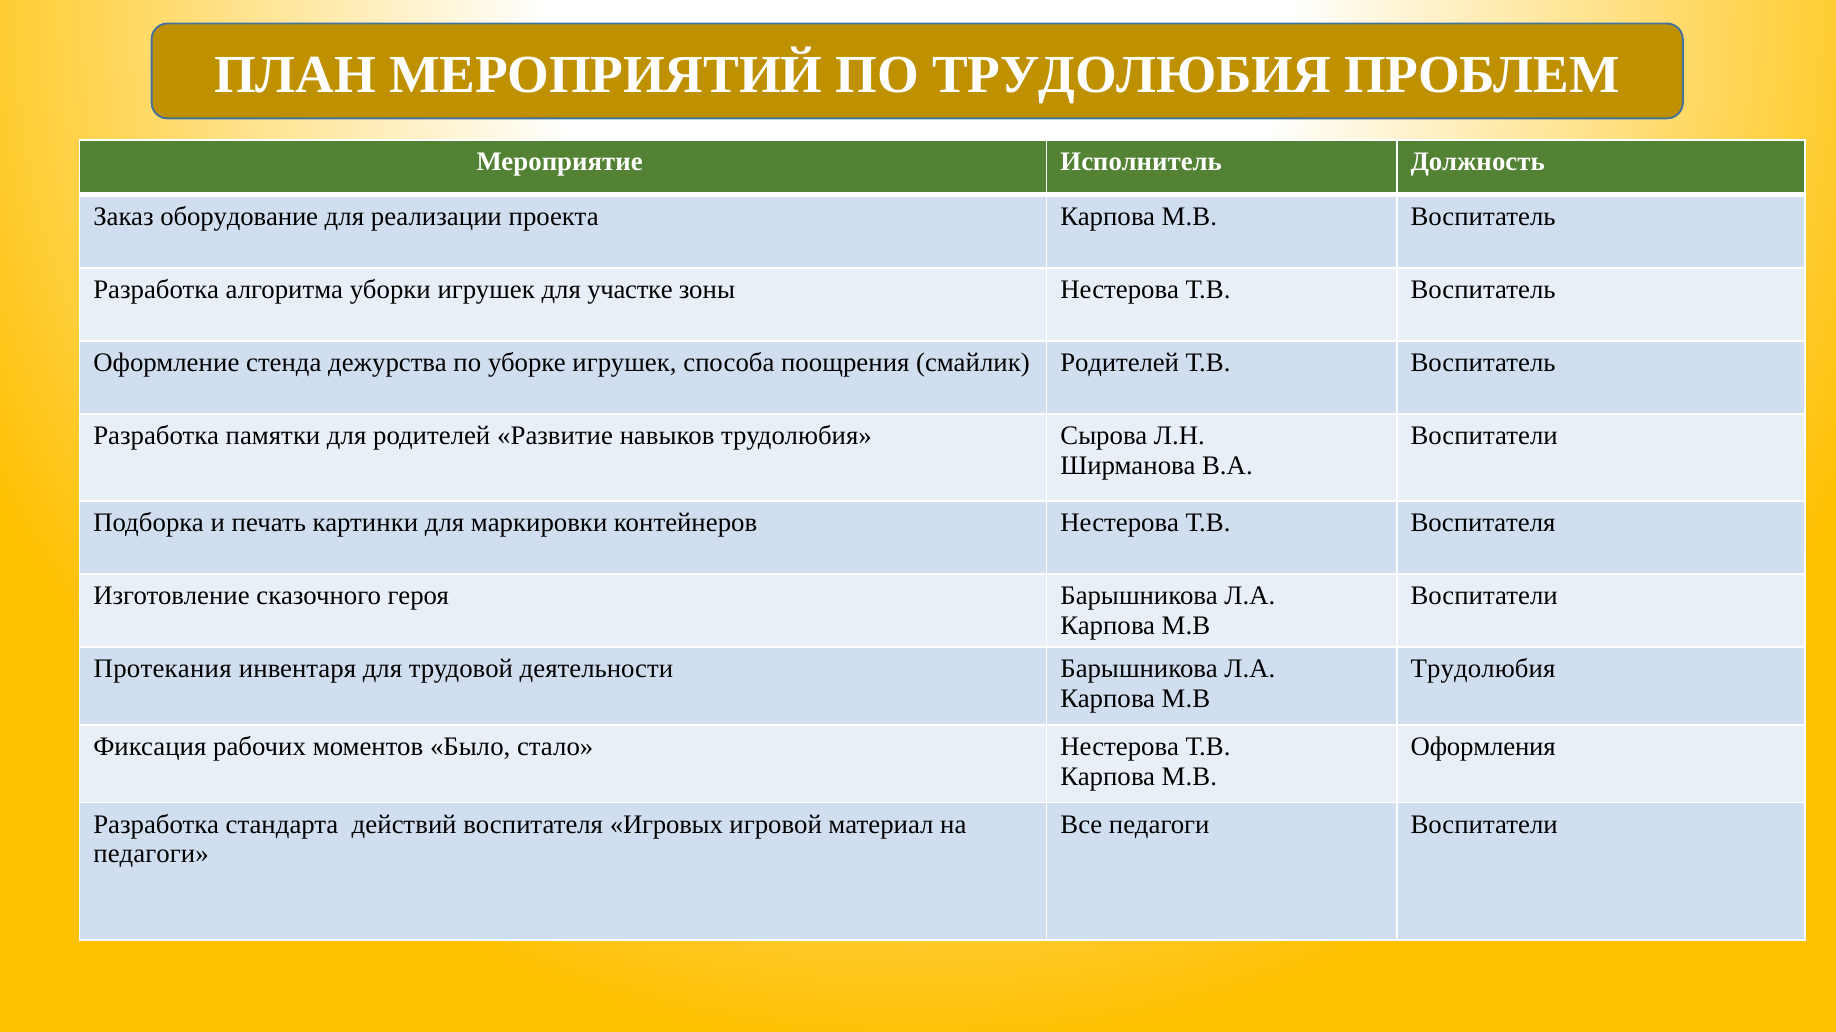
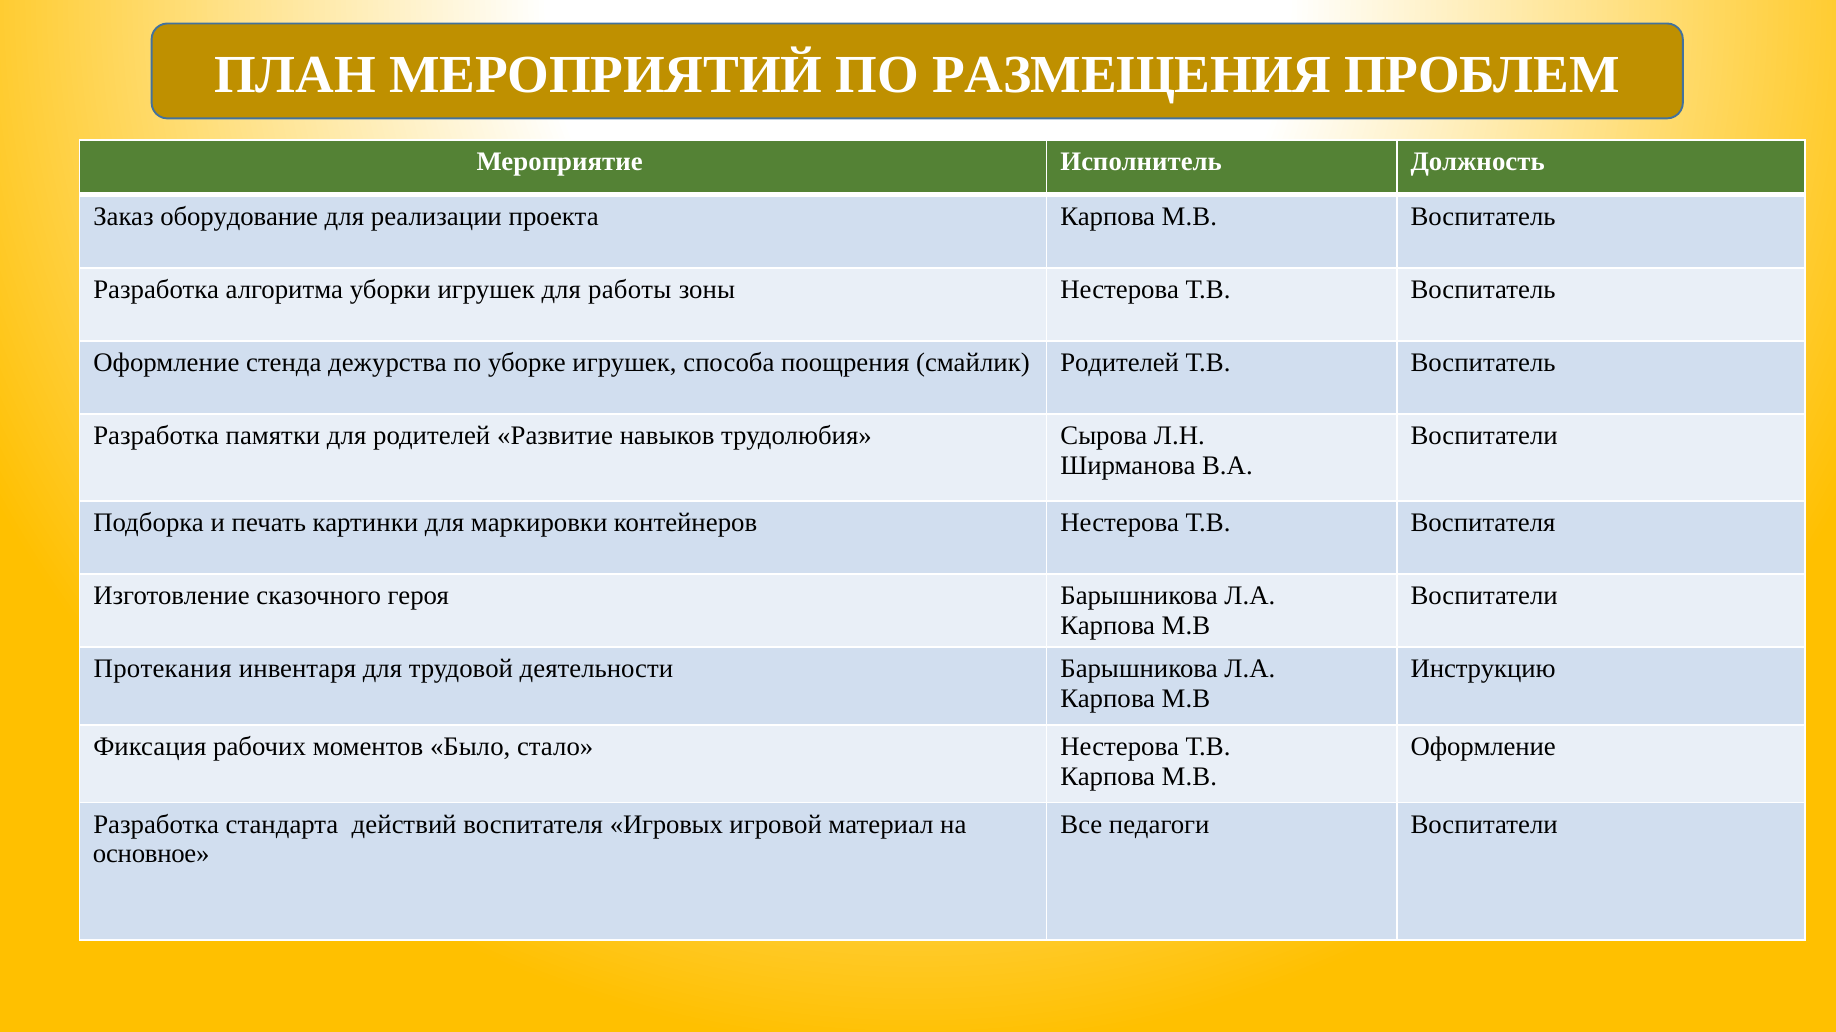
ПО ТРУДОЛЮБИЯ: ТРУДОЛЮБИЯ -> РАЗМЕЩЕНИЯ
участке: участке -> работы
Трудолюбия at (1483, 669): Трудолюбия -> Инструкцию
Оформления at (1483, 748): Оформления -> Оформление
педагоги at (151, 855): педагоги -> основное
